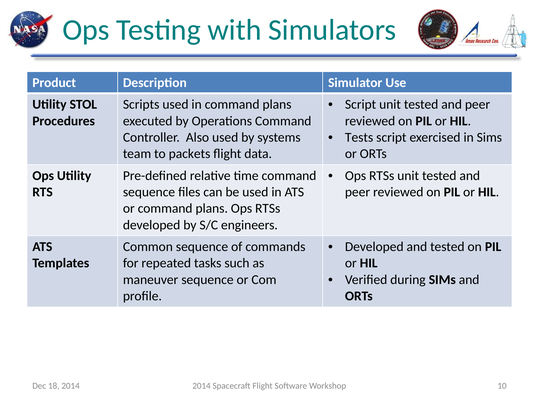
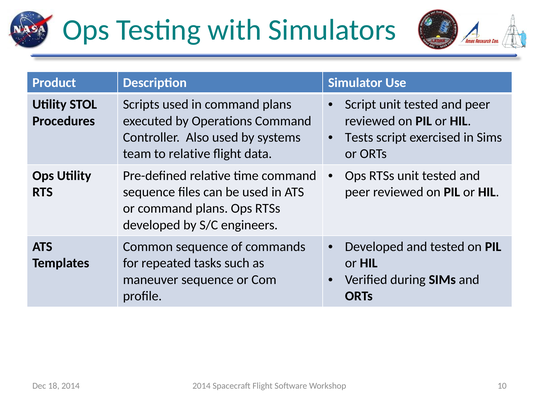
to packets: packets -> relative
